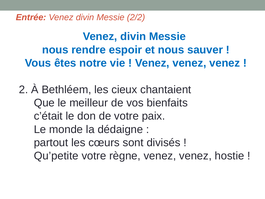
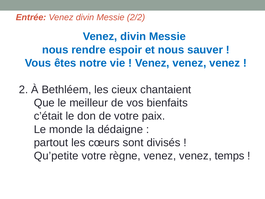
hostie: hostie -> temps
